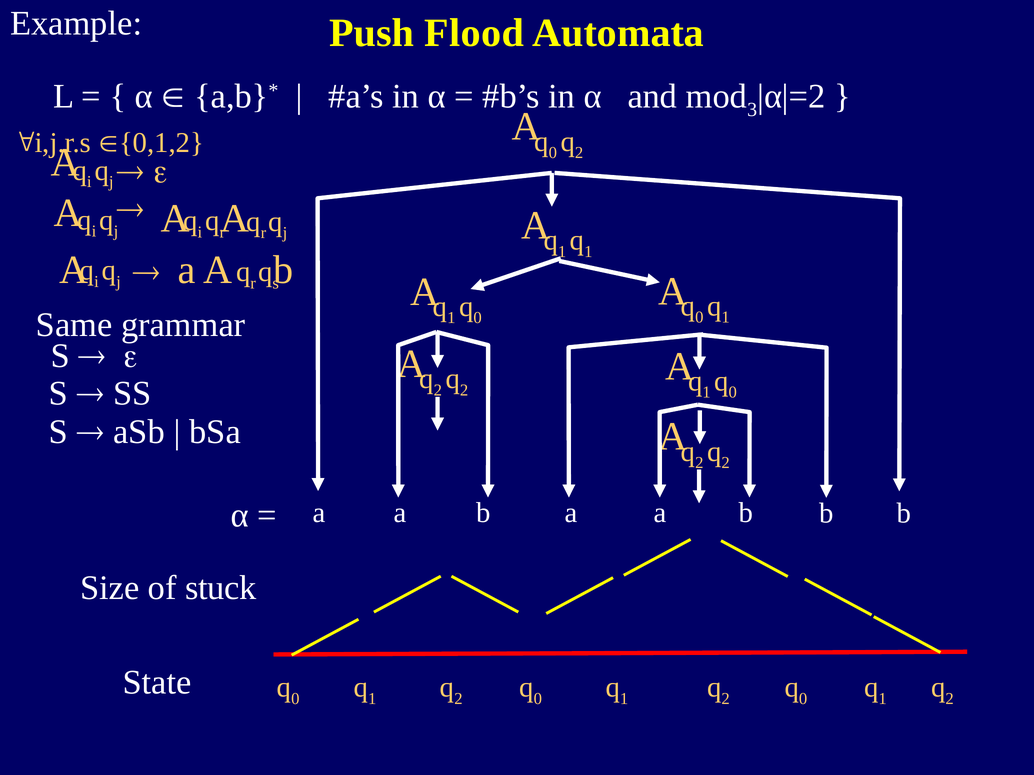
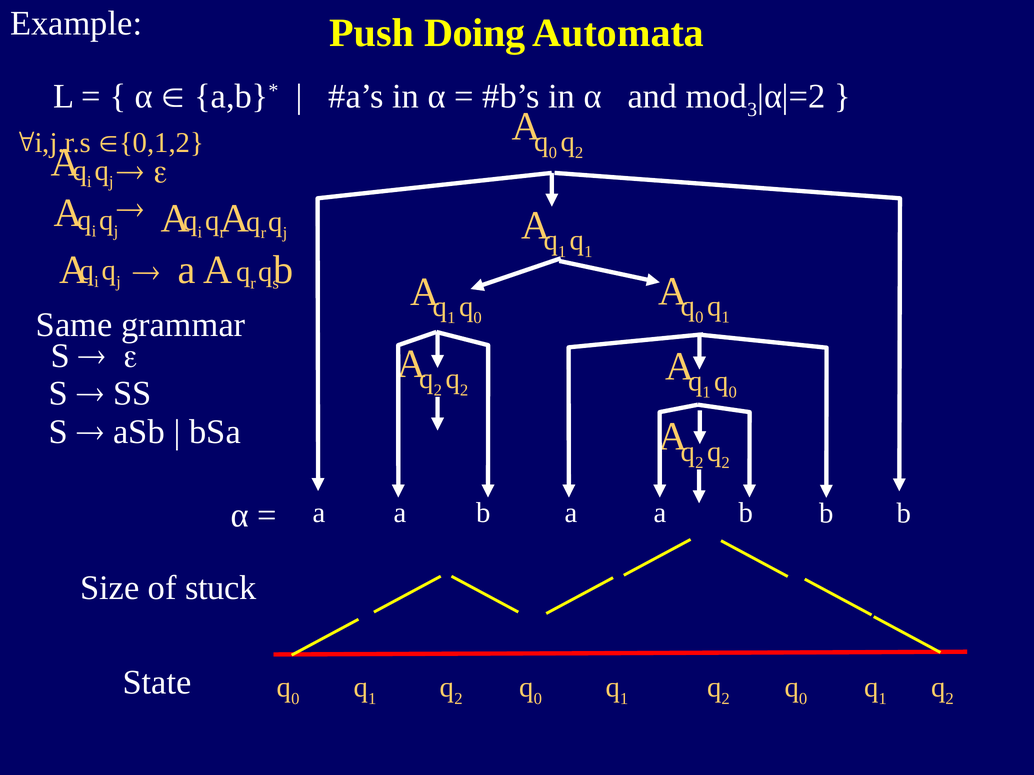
Flood: Flood -> Doing
